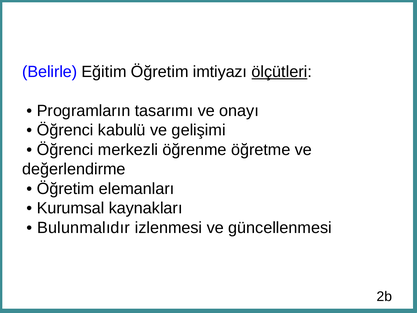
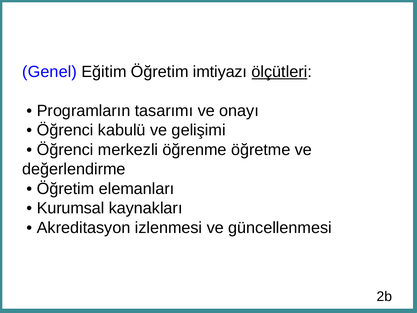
Belirle: Belirle -> Genel
Bulunmalıdır: Bulunmalıdır -> Akreditasyon
